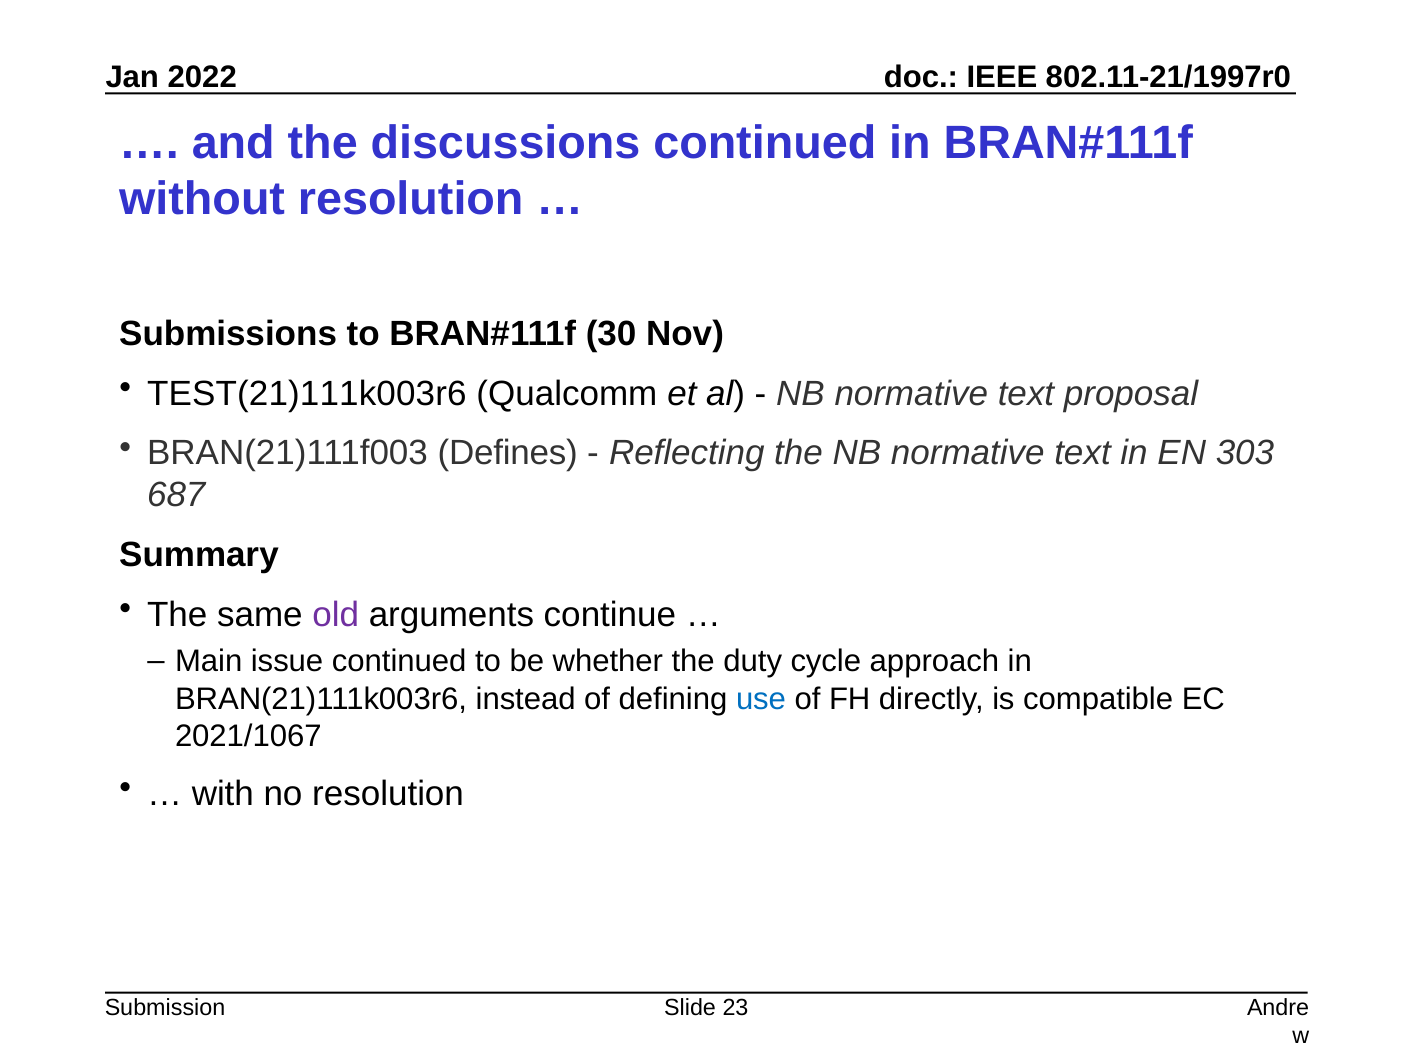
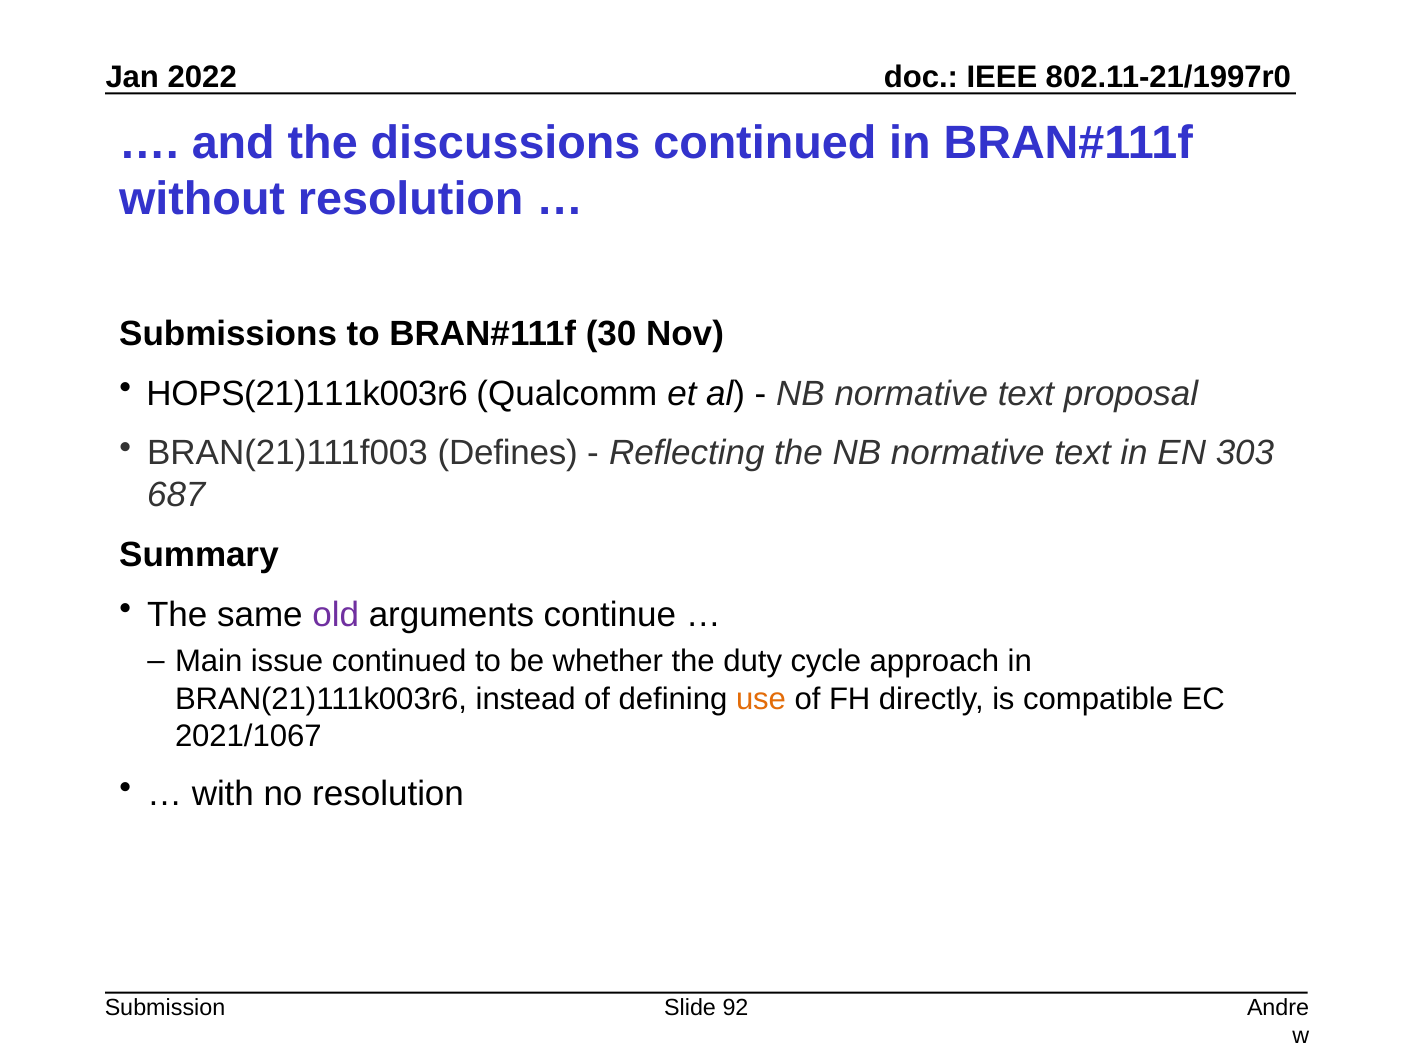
TEST(21)111k003r6: TEST(21)111k003r6 -> HOPS(21)111k003r6
use colour: blue -> orange
23: 23 -> 92
